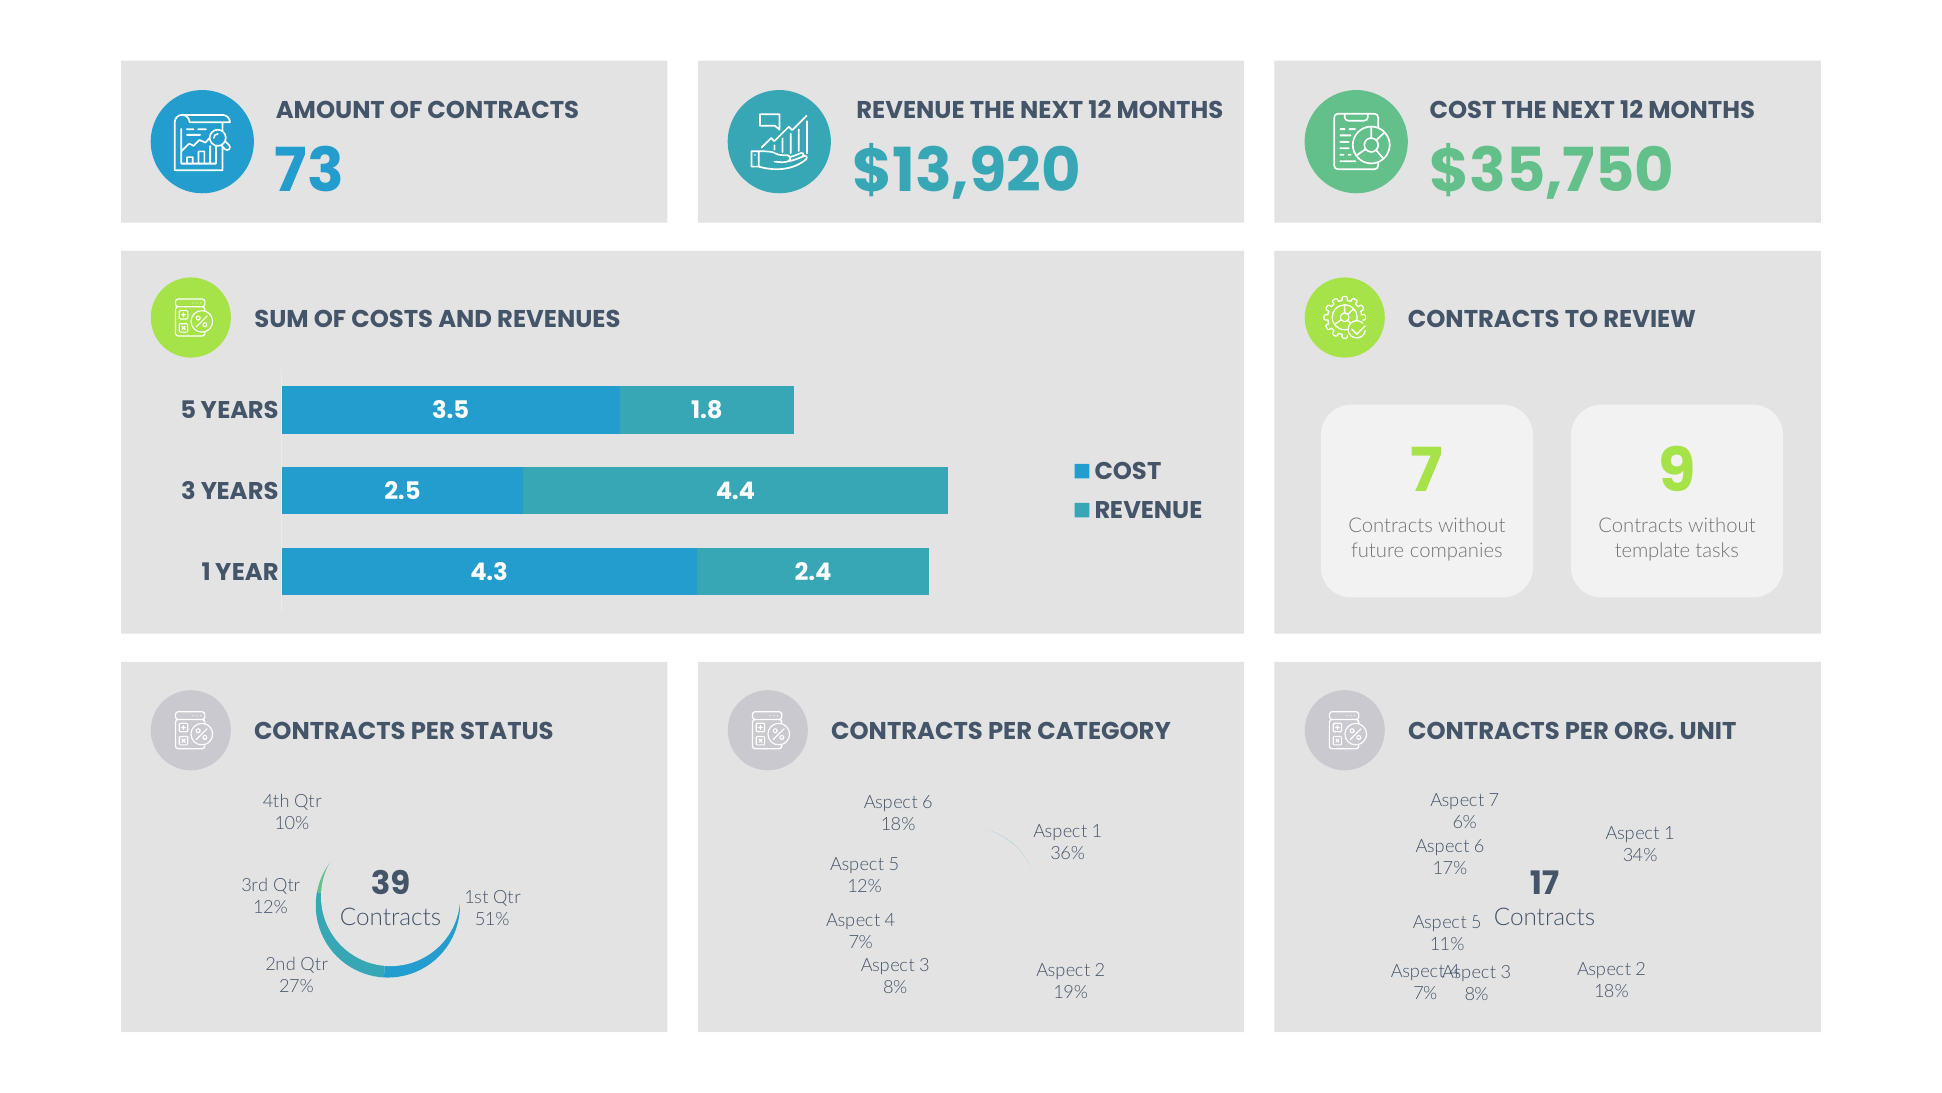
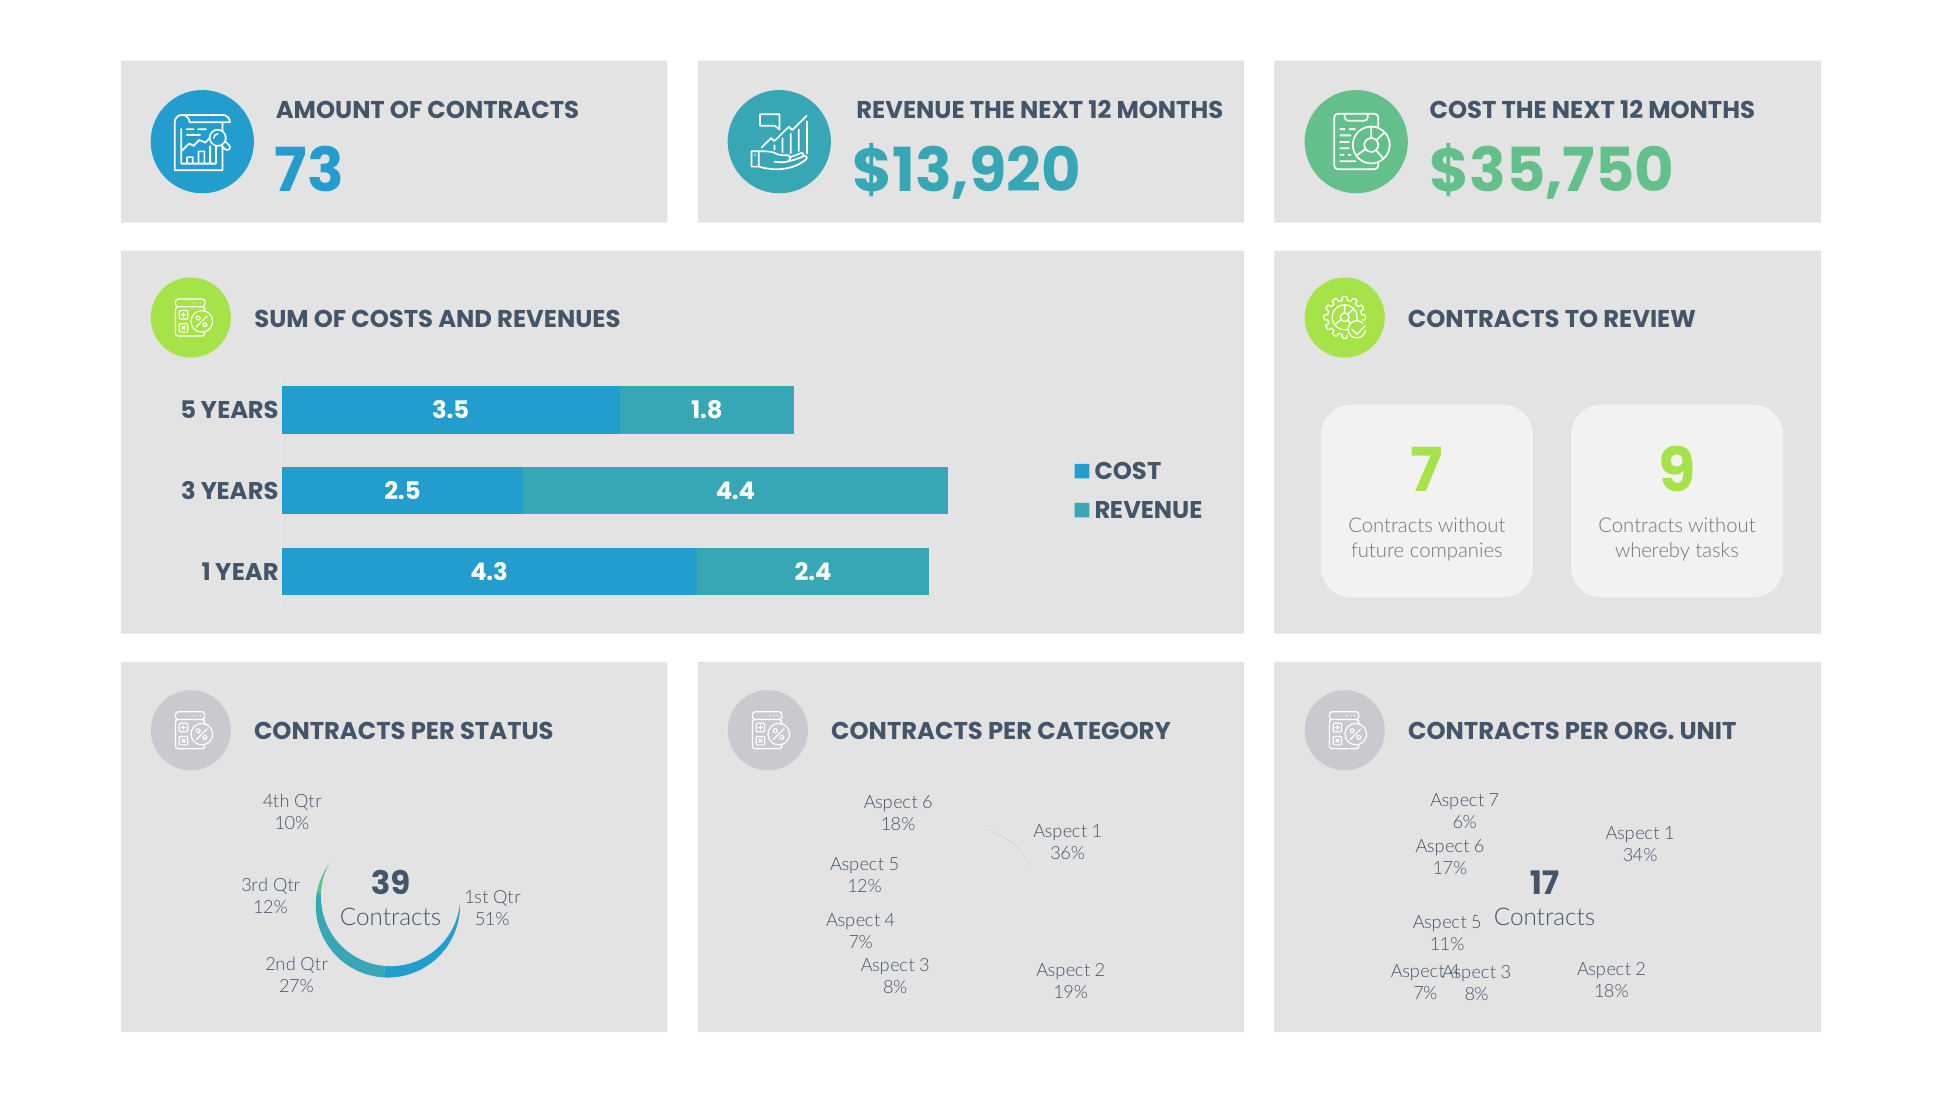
template: template -> whereby
